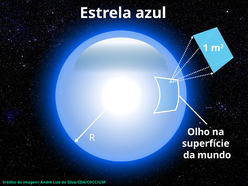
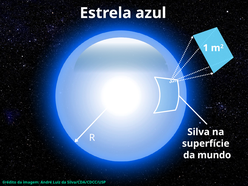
Olho: Olho -> Silva
